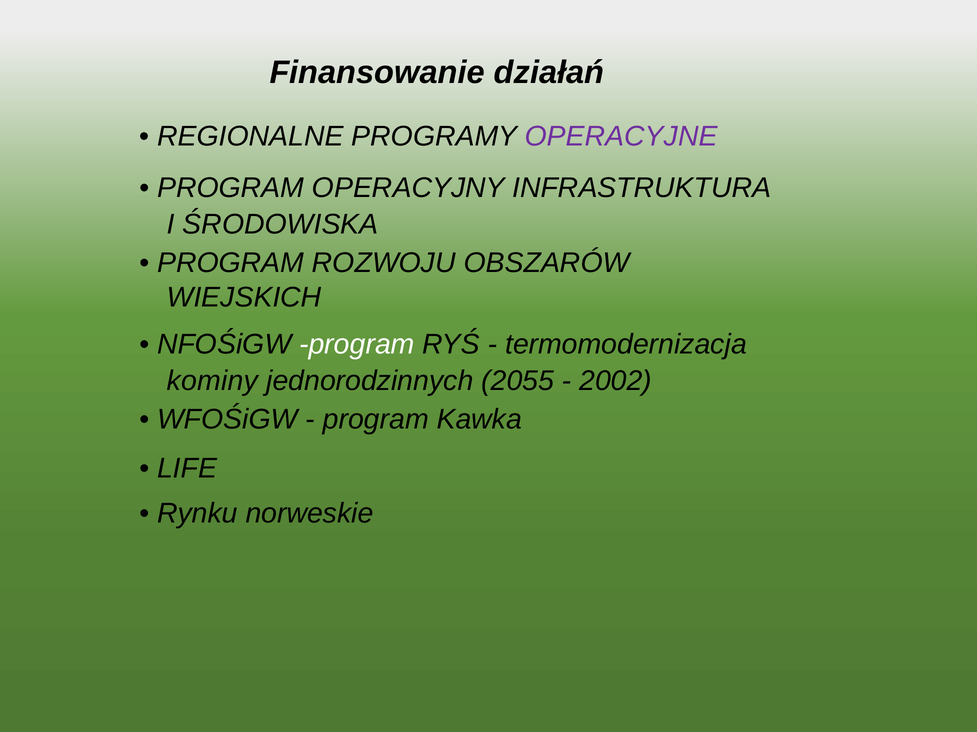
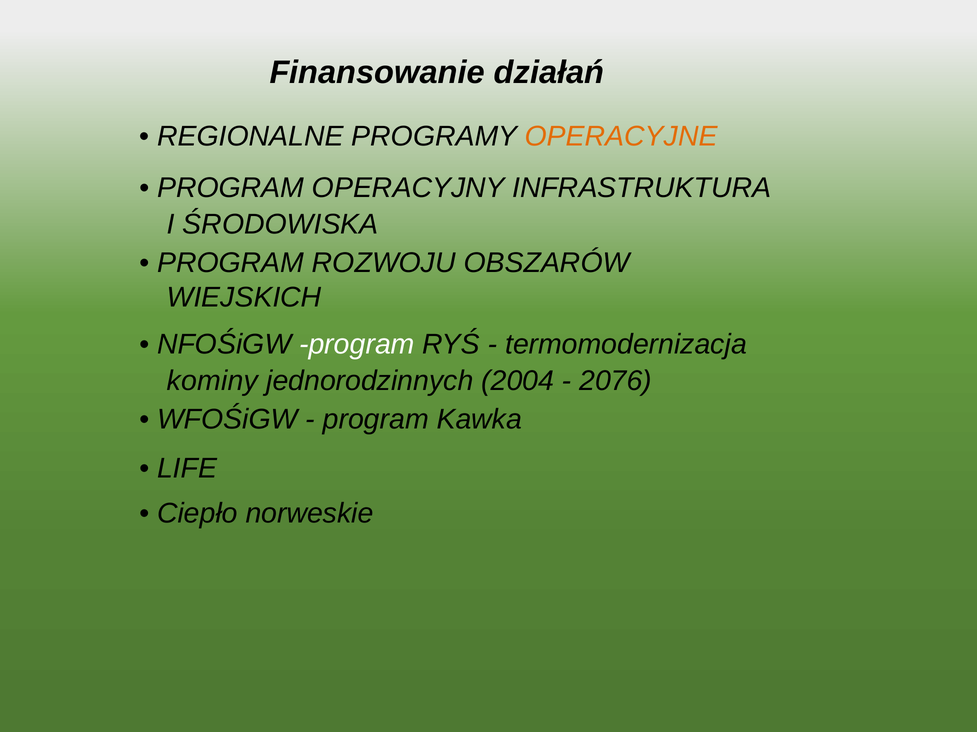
OPERACYJNE colour: purple -> orange
2055: 2055 -> 2004
2002: 2002 -> 2076
Rynku: Rynku -> Ciepło
